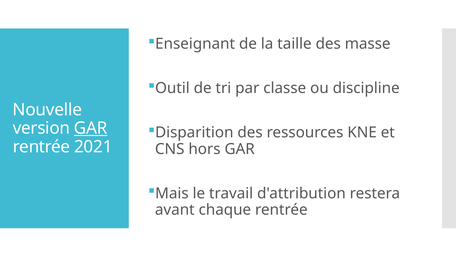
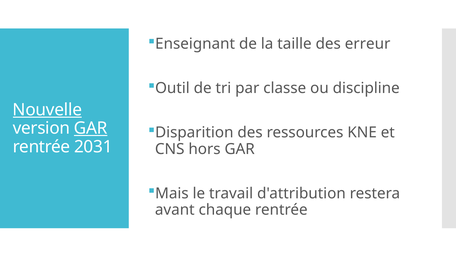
masse: masse -> erreur
Nouvelle underline: none -> present
2021: 2021 -> 2031
